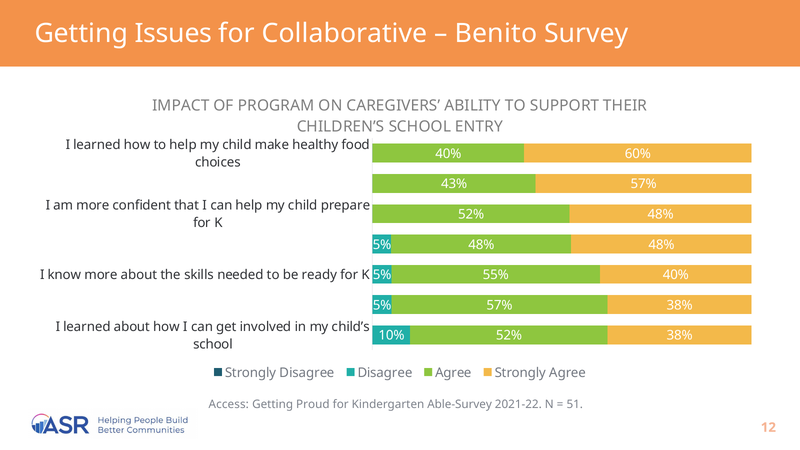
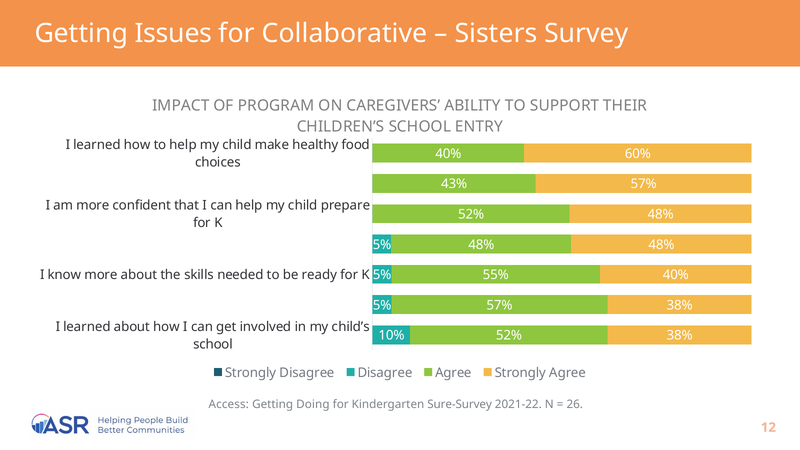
Benito: Benito -> Sisters
Proud: Proud -> Doing
Able-Survey: Able-Survey -> Sure-Survey
51: 51 -> 26
